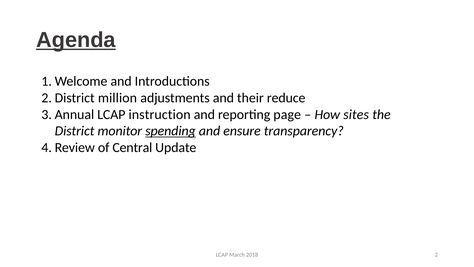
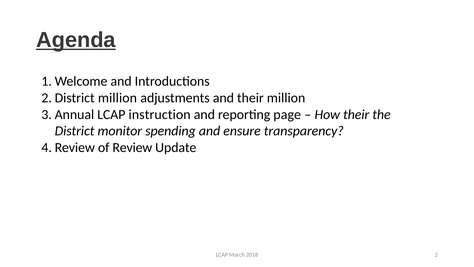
their reduce: reduce -> million
How sites: sites -> their
spending underline: present -> none
Central: Central -> Review
